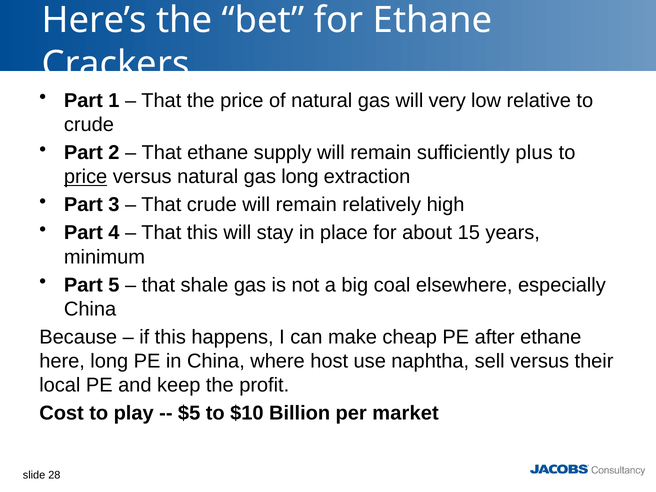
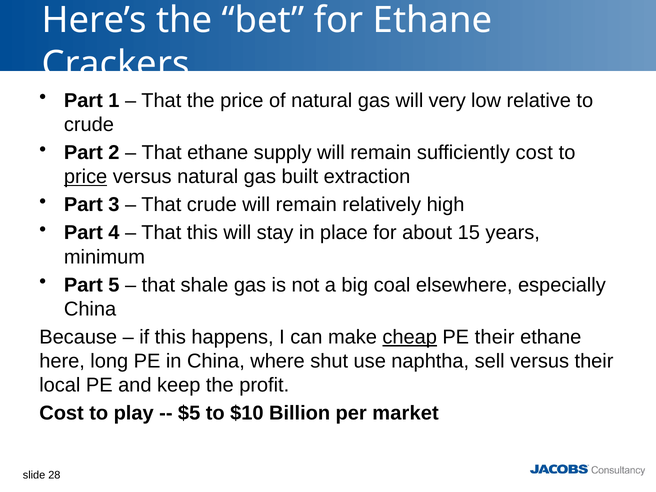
sufficiently plus: plus -> cost
gas long: long -> built
cheap underline: none -> present
PE after: after -> their
host: host -> shut
